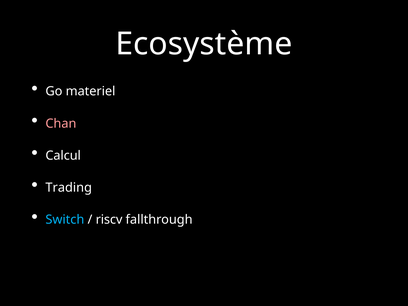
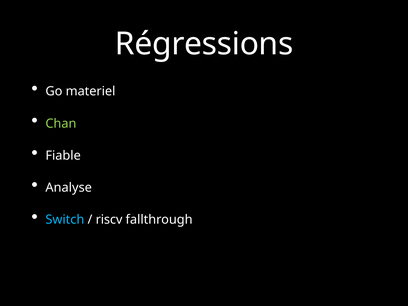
Ecosystème: Ecosystème -> Régressions
Chan colour: pink -> light green
Calcul: Calcul -> Fiable
Trading: Trading -> Analyse
